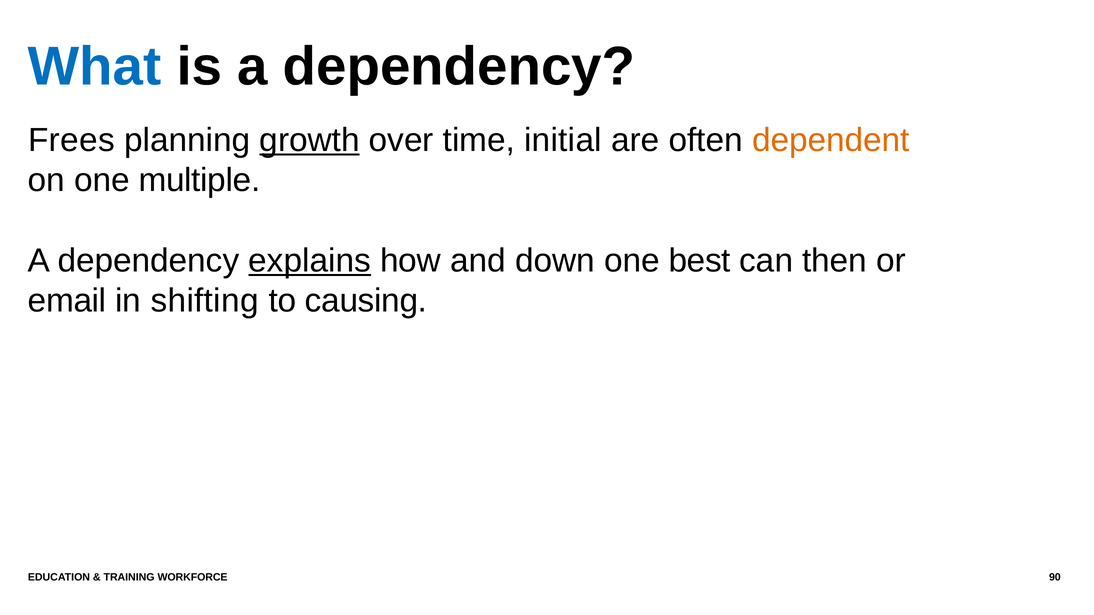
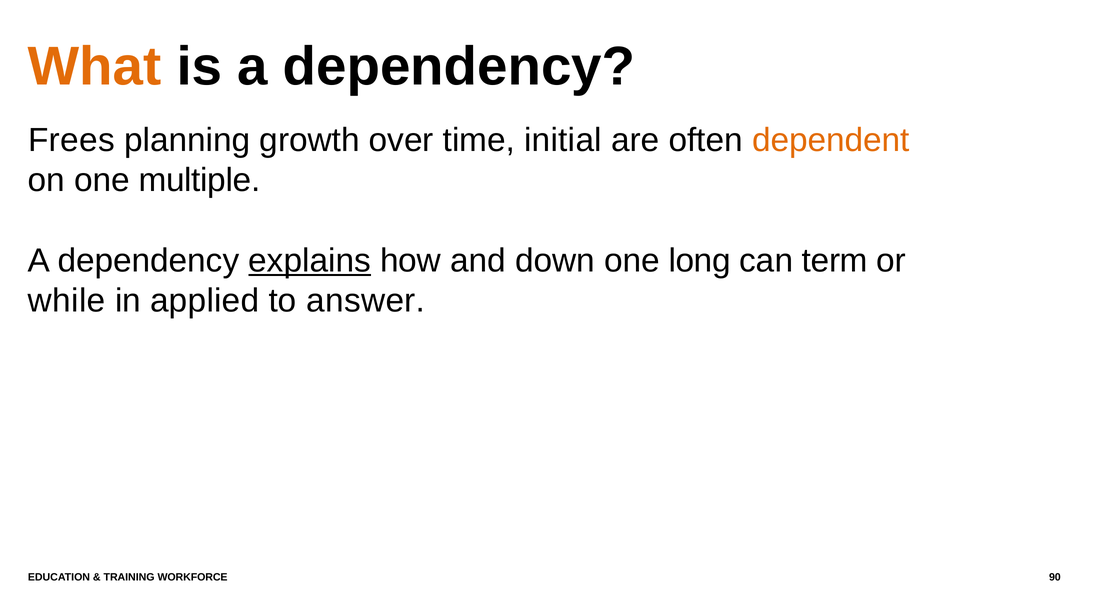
What colour: blue -> orange
growth underline: present -> none
best: best -> long
then: then -> term
email: email -> while
shifting: shifting -> applied
causing: causing -> answer
